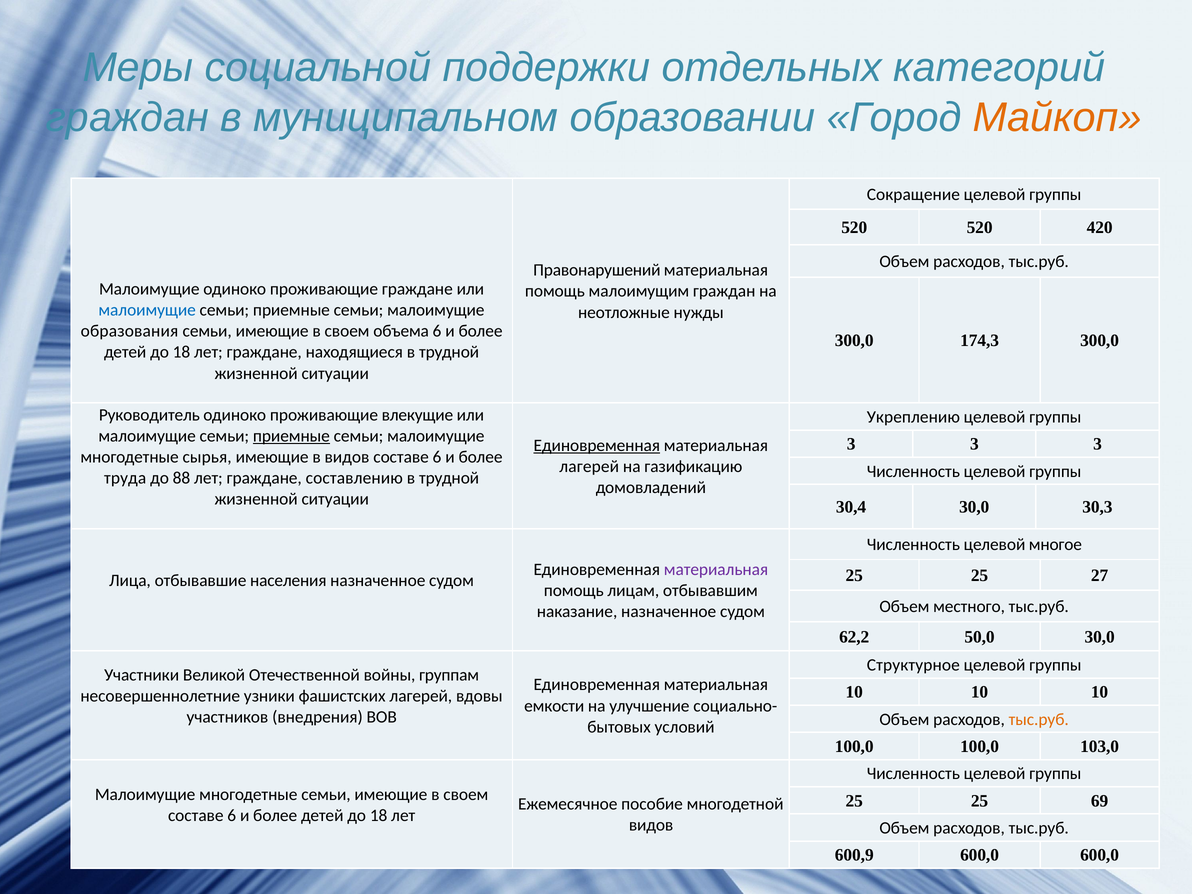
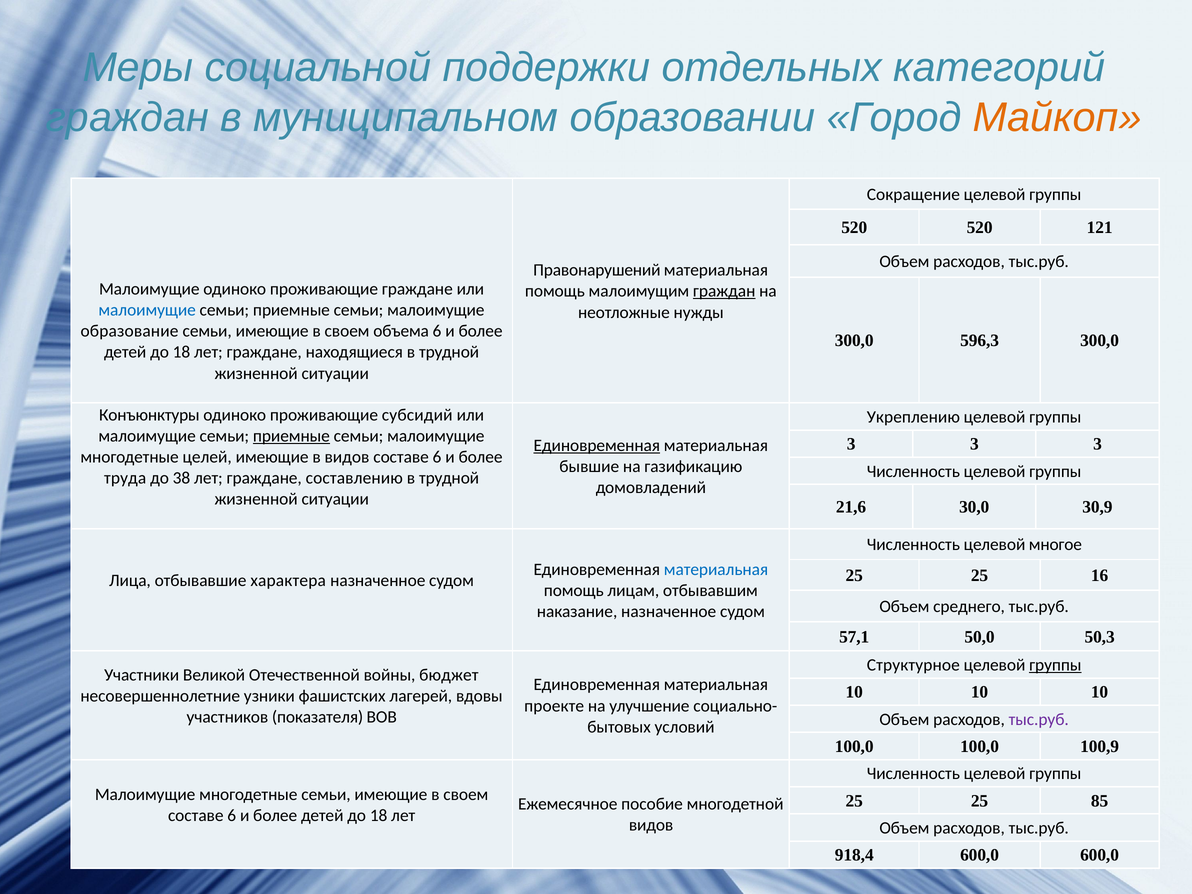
420: 420 -> 121
граждан at (724, 291) underline: none -> present
образования: образования -> образование
174,3: 174,3 -> 596,3
Руководитель: Руководитель -> Конъюнктуры
влекущие: влекущие -> субсидий
сырья: сырья -> целей
лагерей at (589, 466): лагерей -> бывшие
88: 88 -> 38
30,4: 30,4 -> 21,6
30,3: 30,3 -> 30,9
материальная at (716, 569) colour: purple -> blue
27: 27 -> 16
населения: населения -> характера
местного: местного -> среднего
62,2: 62,2 -> 57,1
50,0 30,0: 30,0 -> 50,3
группы at (1055, 665) underline: none -> present
группам: группам -> бюджет
емкости: емкости -> проекте
внедрения: внедрения -> показателя
тыс.руб at (1039, 719) colour: orange -> purple
103,0: 103,0 -> 100,9
69: 69 -> 85
600,9: 600,9 -> 918,4
